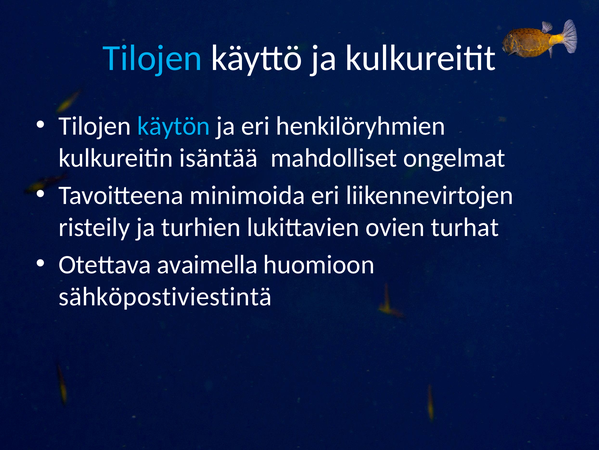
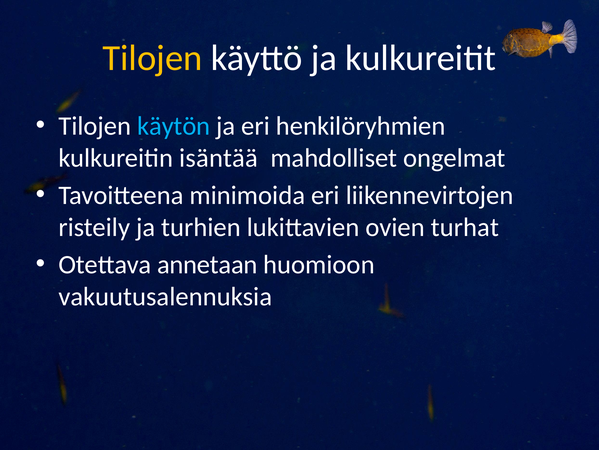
Tilojen at (152, 58) colour: light blue -> yellow
avaimella: avaimella -> annetaan
sähköpostiviestintä: sähköpostiviestintä -> vakuutusalennuksia
